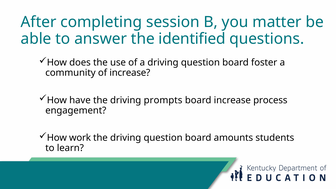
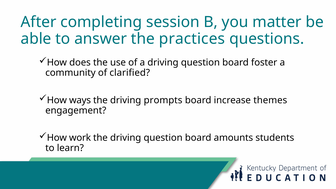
identified: identified -> practices
of increase: increase -> clarified
have: have -> ways
process: process -> themes
